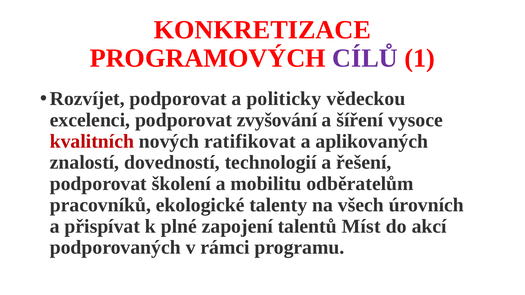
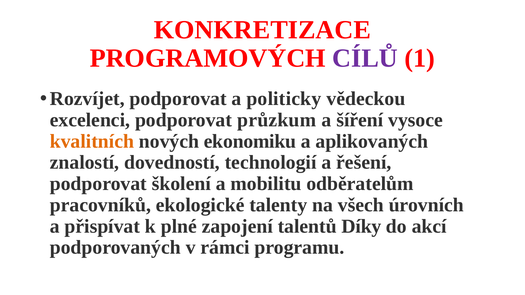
zvyšování: zvyšování -> průzkum
kvalitních colour: red -> orange
ratifikovat: ratifikovat -> ekonomiku
Míst: Míst -> Díky
